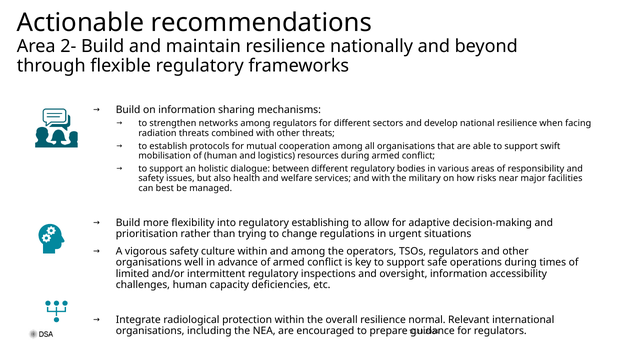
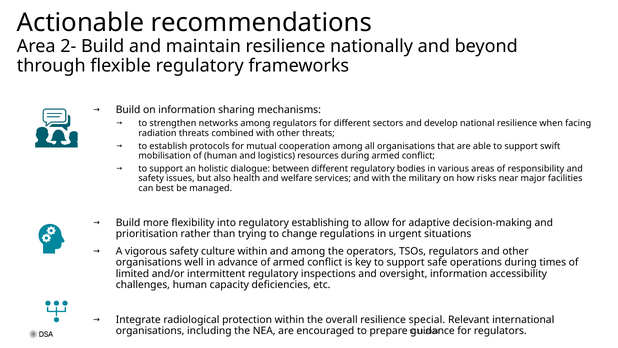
normal: normal -> special
